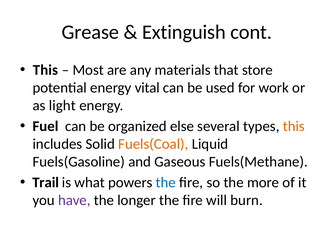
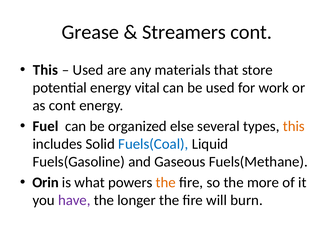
Extinguish: Extinguish -> Streamers
Most at (88, 70): Most -> Used
as light: light -> cont
Fuels(Coal colour: orange -> blue
Trail: Trail -> Orin
the at (166, 183) colour: blue -> orange
